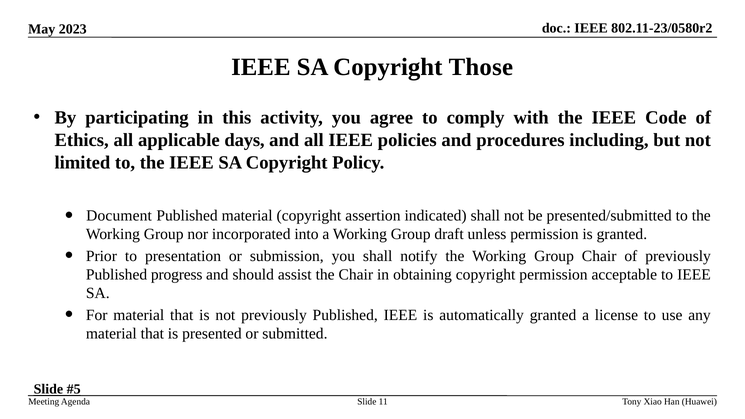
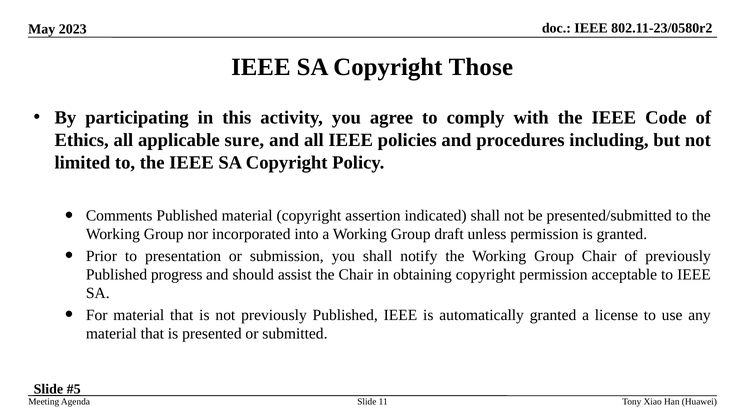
days: days -> sure
Document: Document -> Comments
